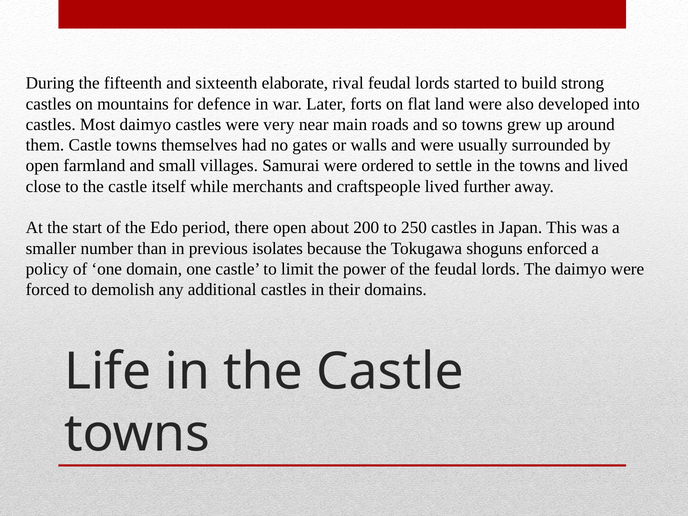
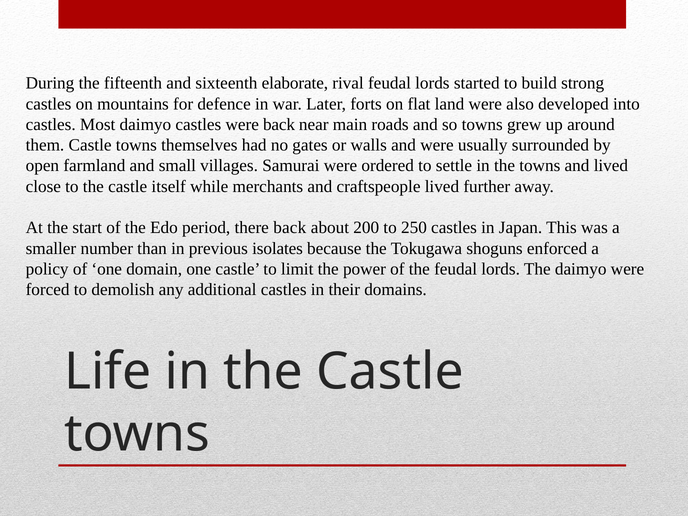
were very: very -> back
there open: open -> back
